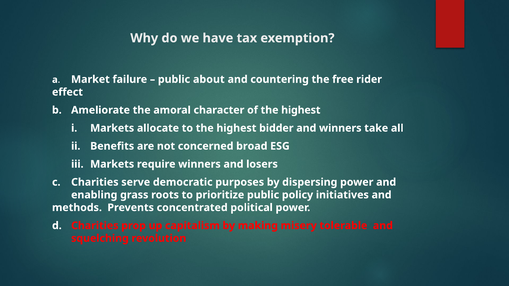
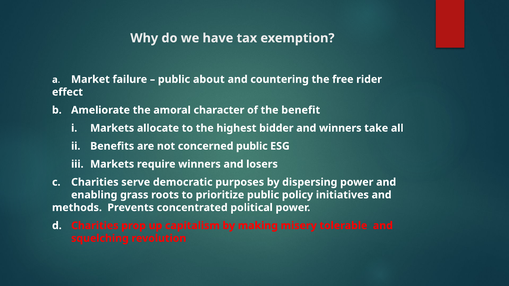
of the highest: highest -> benefit
concerned broad: broad -> public
